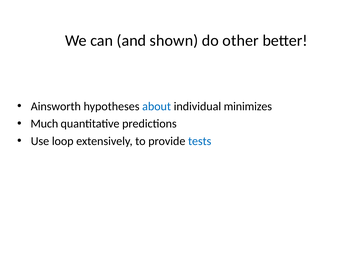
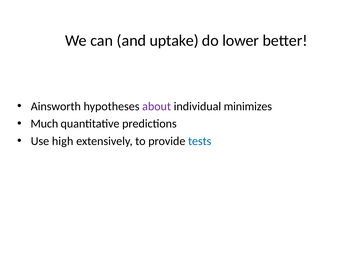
shown: shown -> uptake
other: other -> lower
about colour: blue -> purple
loop: loop -> high
